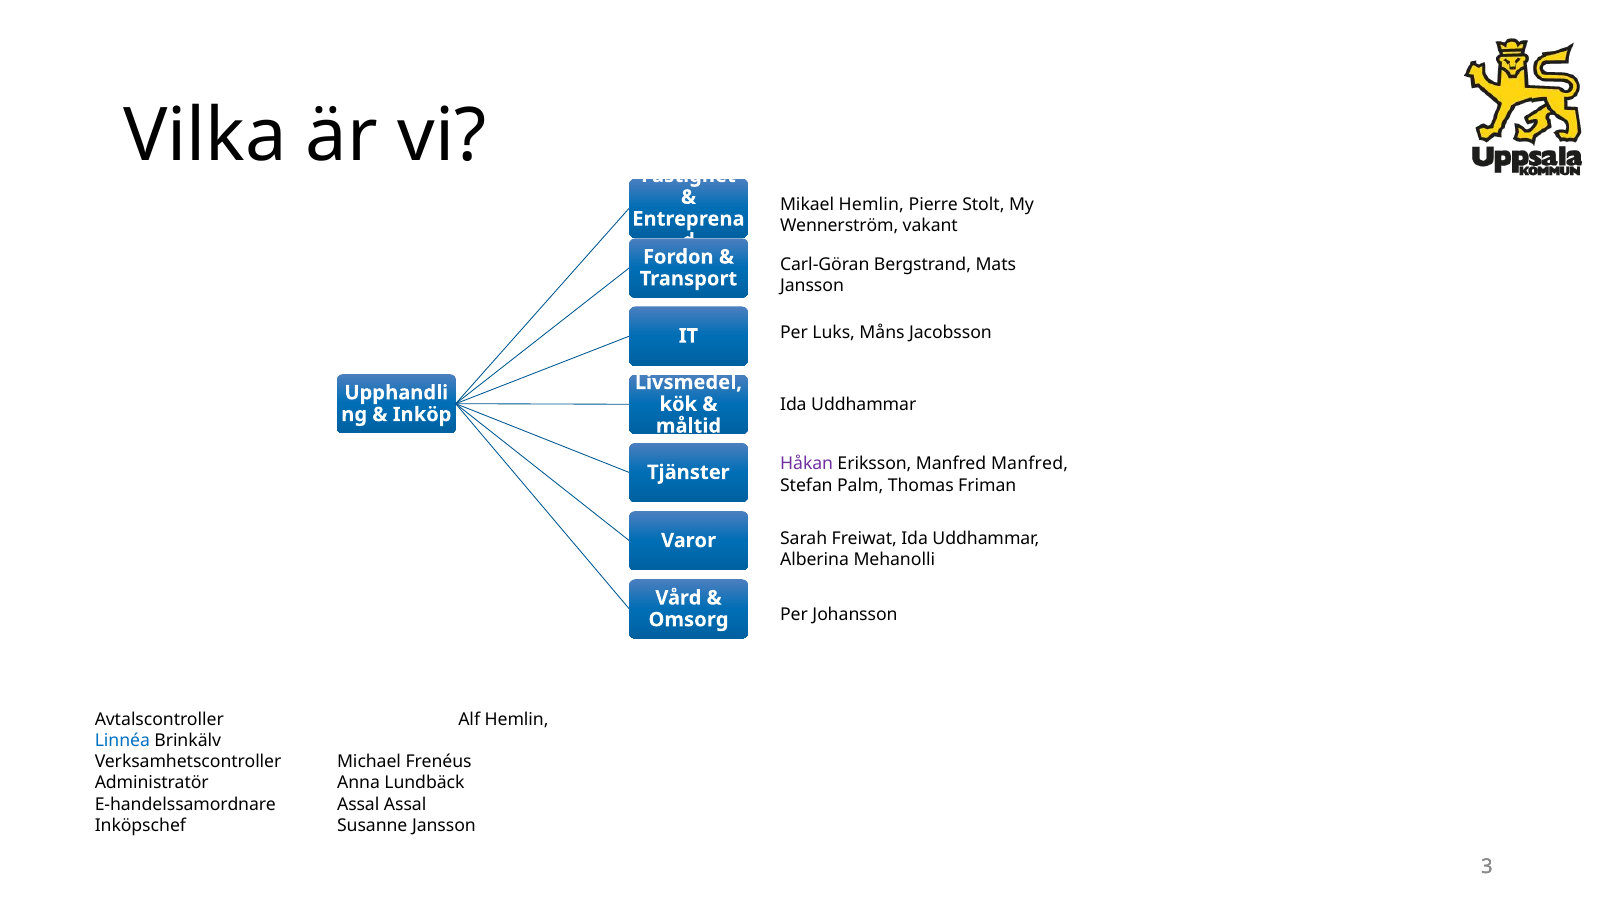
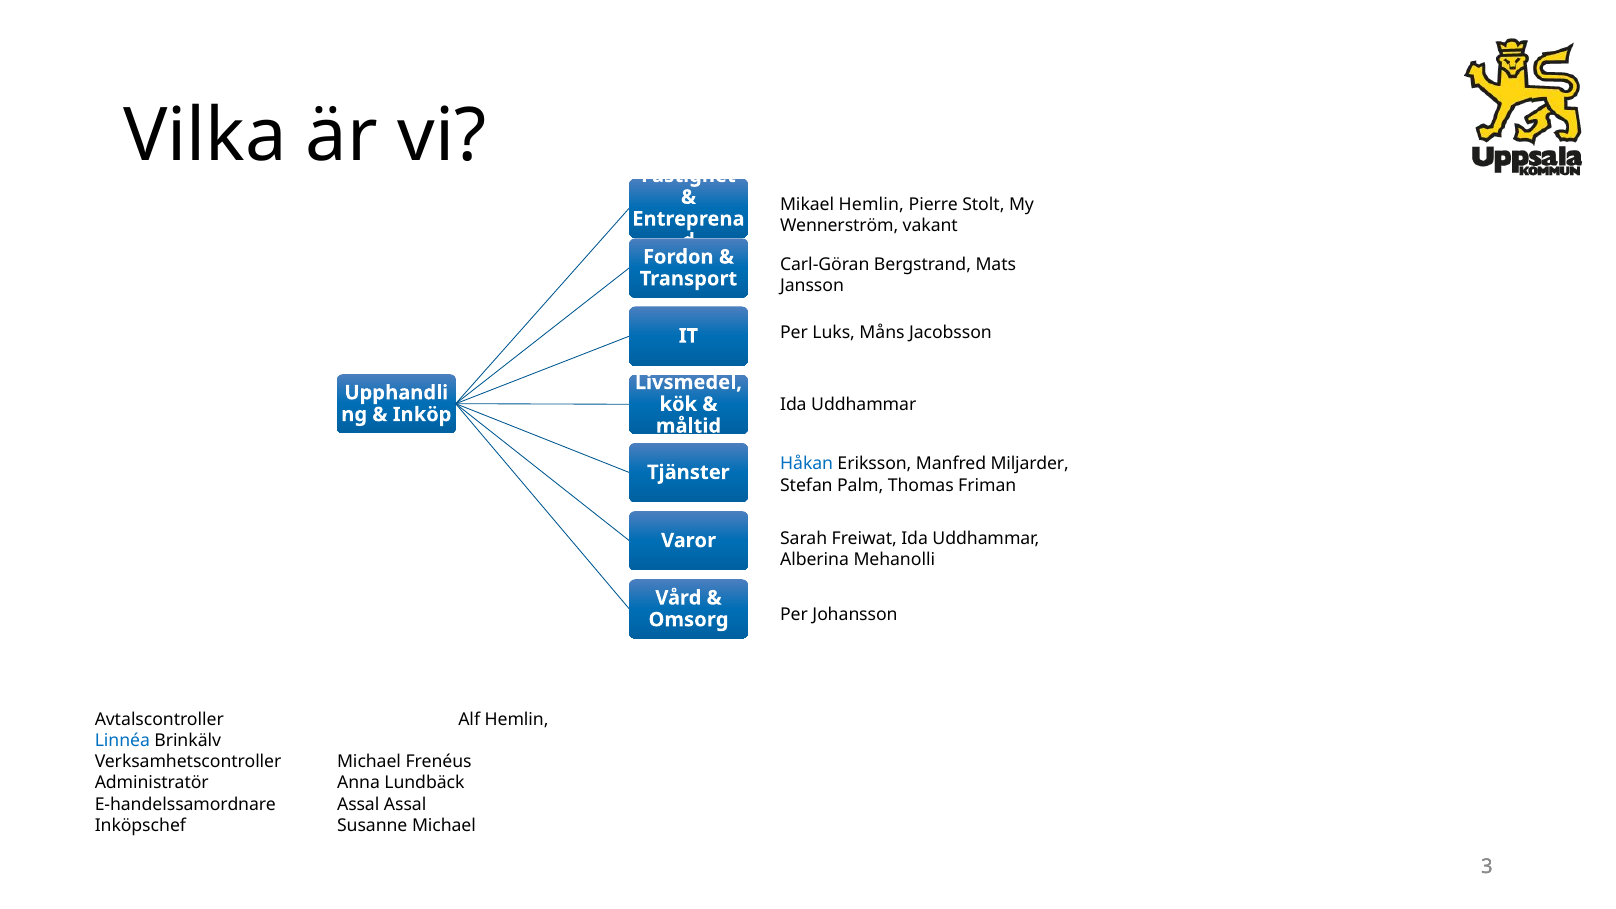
Håkan colour: purple -> blue
Manfred Manfred: Manfred -> Miljarder
Susanne Jansson: Jansson -> Michael
